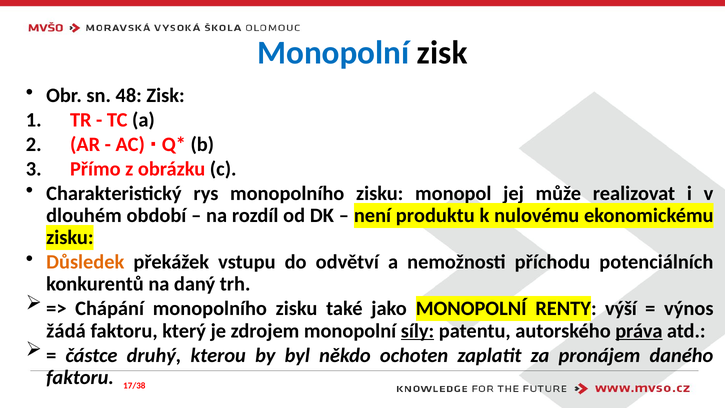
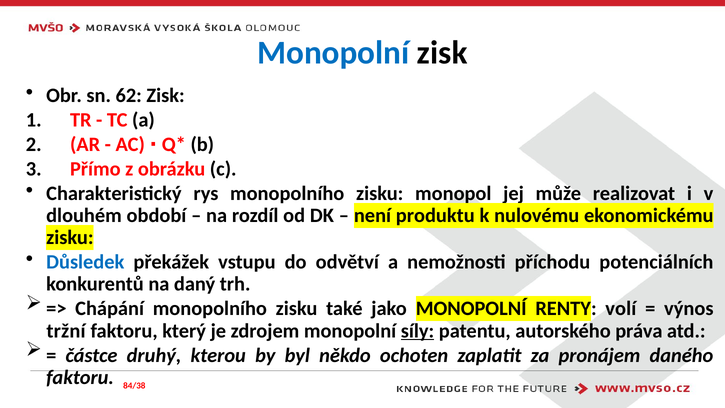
48: 48 -> 62
Důsledek colour: orange -> blue
výší: výší -> volí
žádá: žádá -> tržní
práva underline: present -> none
17/38: 17/38 -> 84/38
